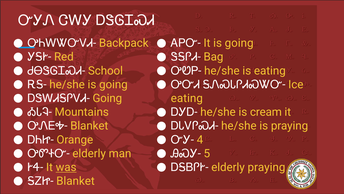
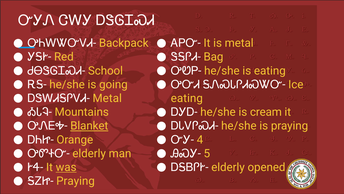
It is going: going -> metal
Going at (107, 98): Going -> Metal
Blanket at (89, 126) underline: none -> present
elderly praying: praying -> opened
Blanket at (76, 181): Blanket -> Praying
